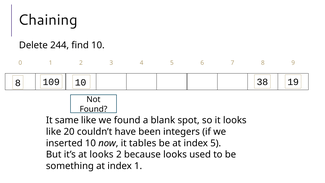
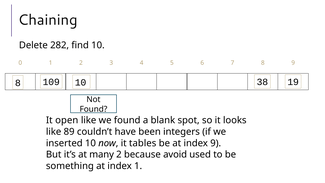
244: 244 -> 282
same: same -> open
20: 20 -> 89
index 5: 5 -> 9
at looks: looks -> many
because looks: looks -> avoid
